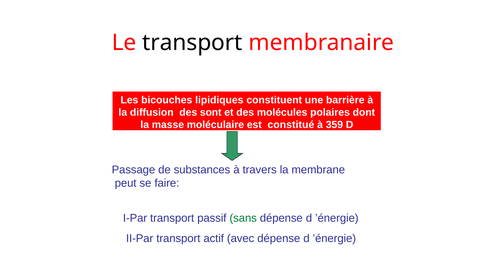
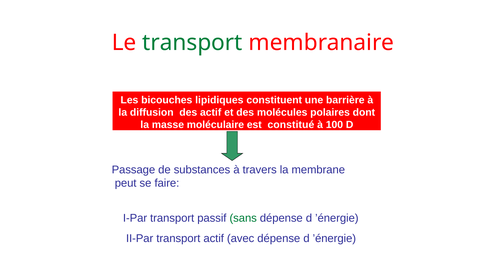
transport at (192, 43) colour: black -> green
des sont: sont -> actif
359: 359 -> 100
